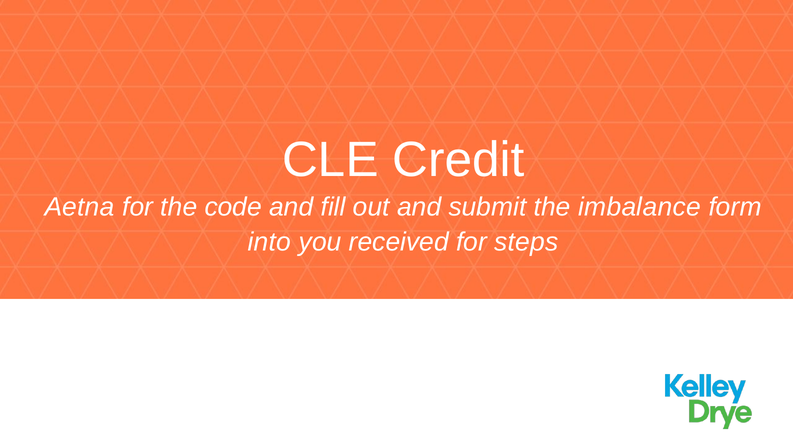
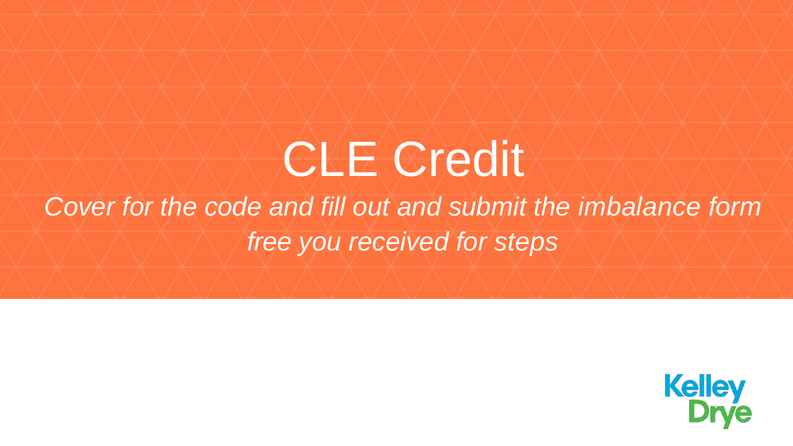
Aetna: Aetna -> Cover
into: into -> free
